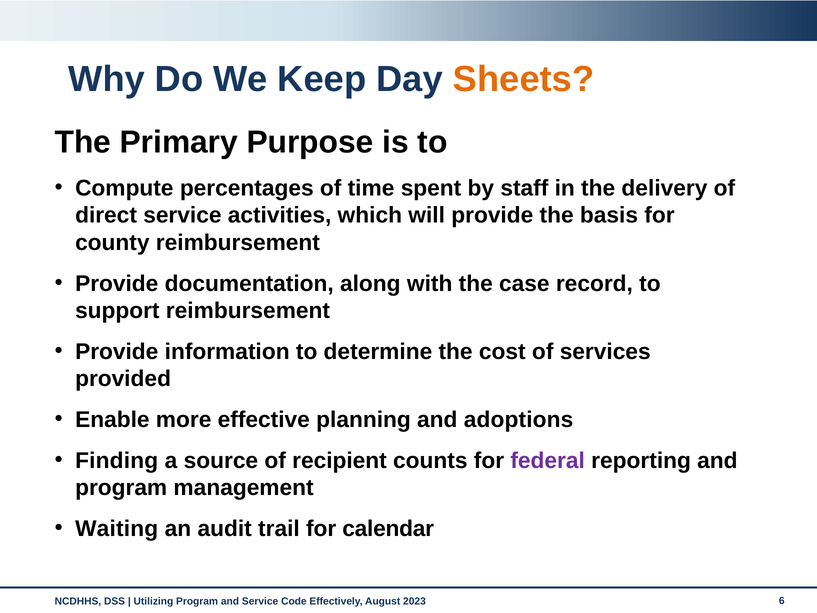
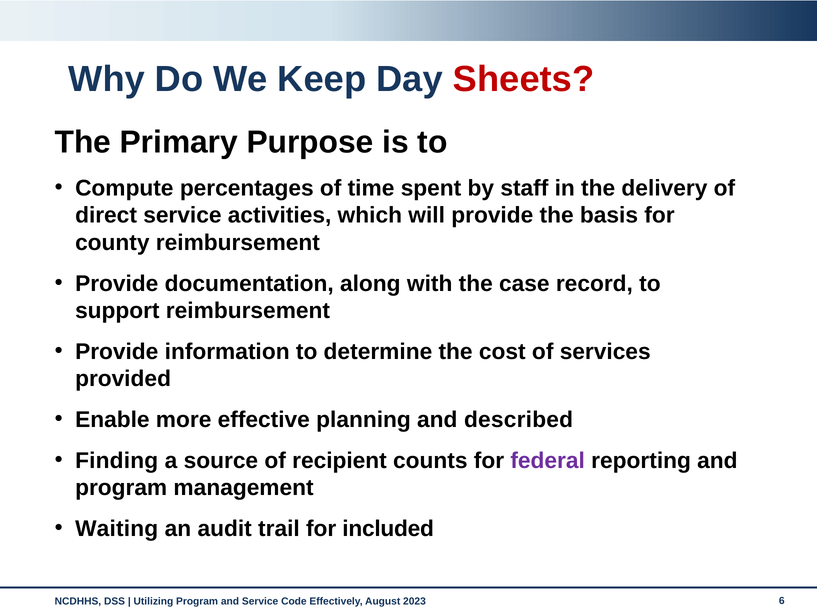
Sheets colour: orange -> red
adoptions: adoptions -> described
calendar: calendar -> included
